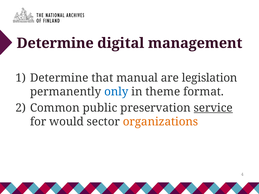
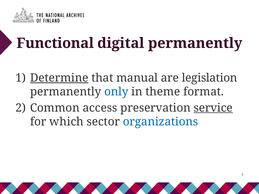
Determine at (55, 43): Determine -> Functional
digital management: management -> permanently
Determine at (59, 78) underline: none -> present
public: public -> access
would: would -> which
organizations colour: orange -> blue
